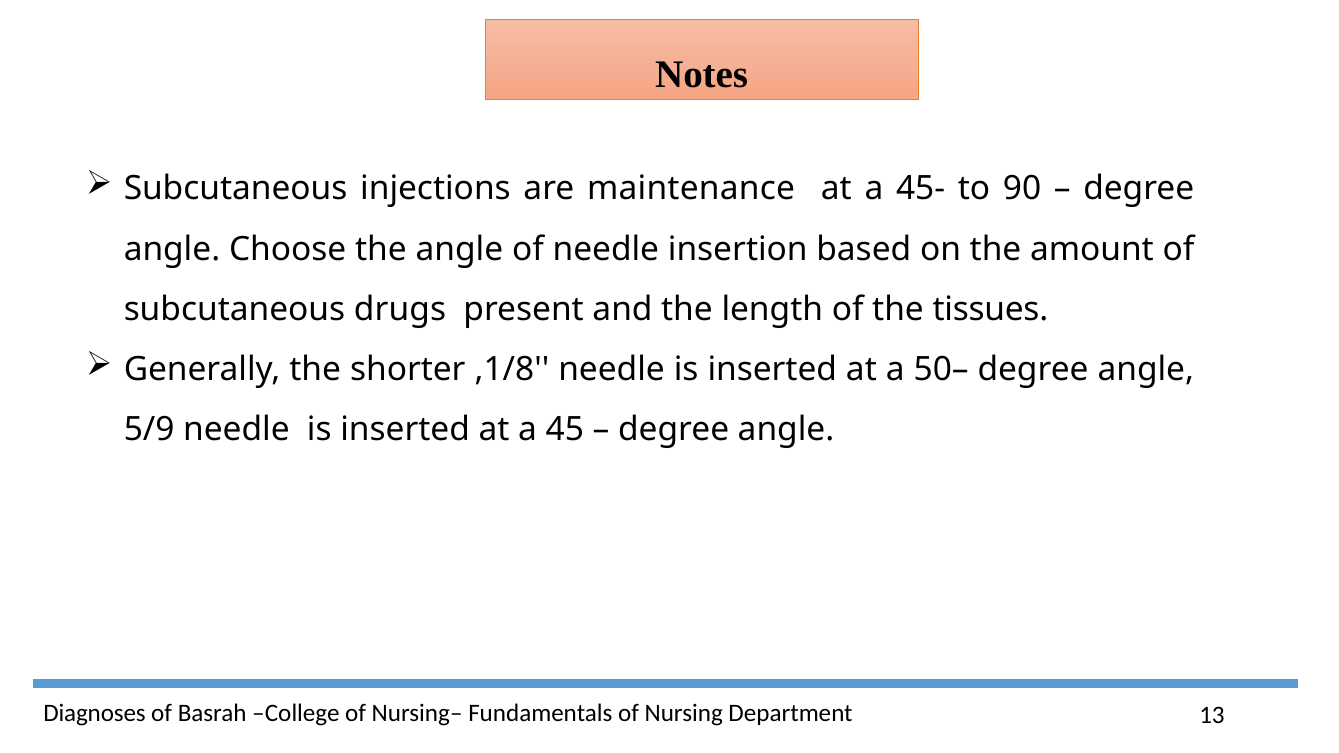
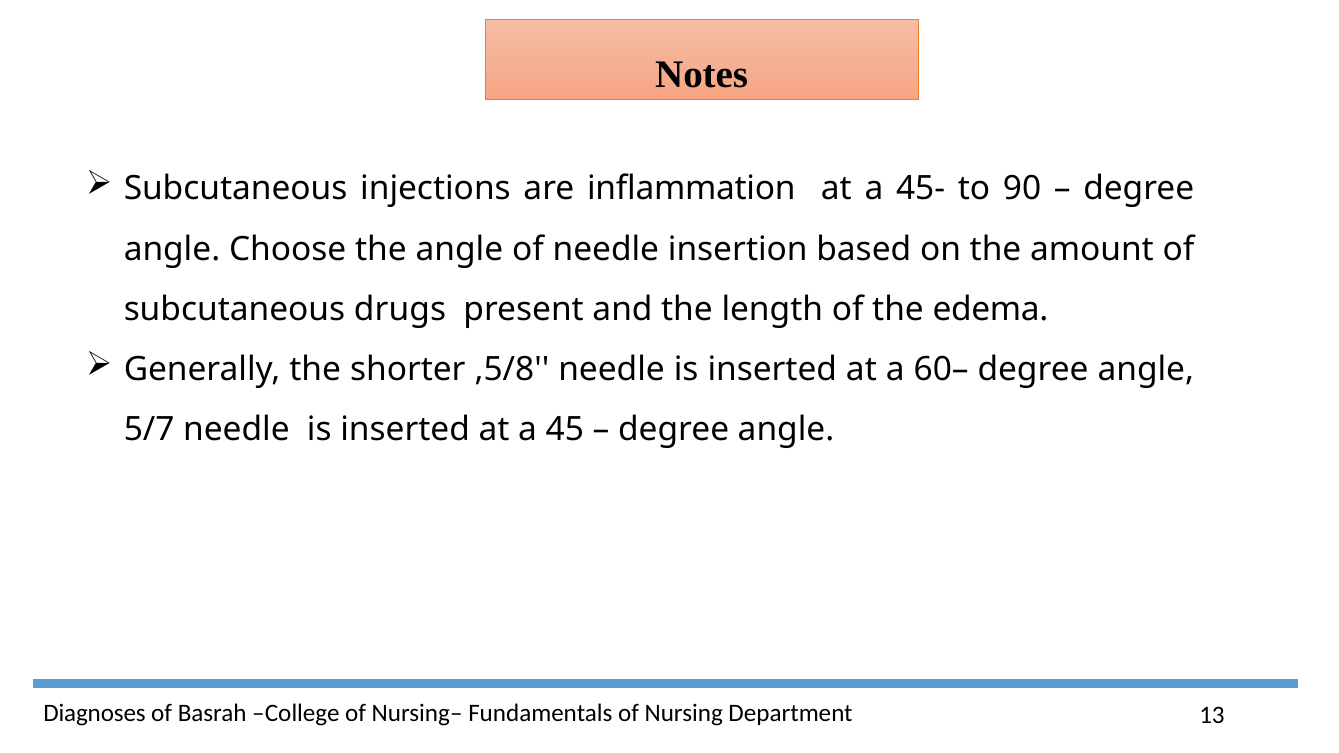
maintenance: maintenance -> inflammation
tissues: tissues -> edema
,1/8: ,1/8 -> ,5/8
50–: 50– -> 60–
5/9: 5/9 -> 5/7
